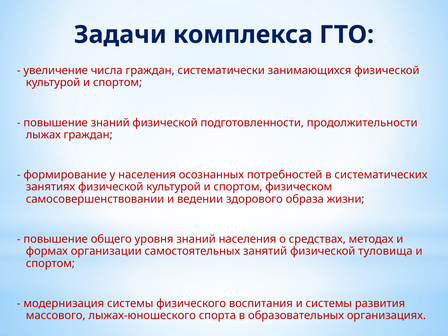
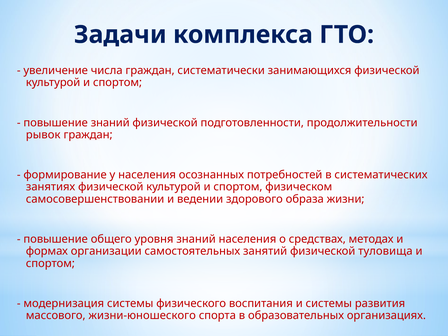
лыжах: лыжах -> рывок
лыжах-юношеского: лыжах-юношеского -> жизни-юношеского
